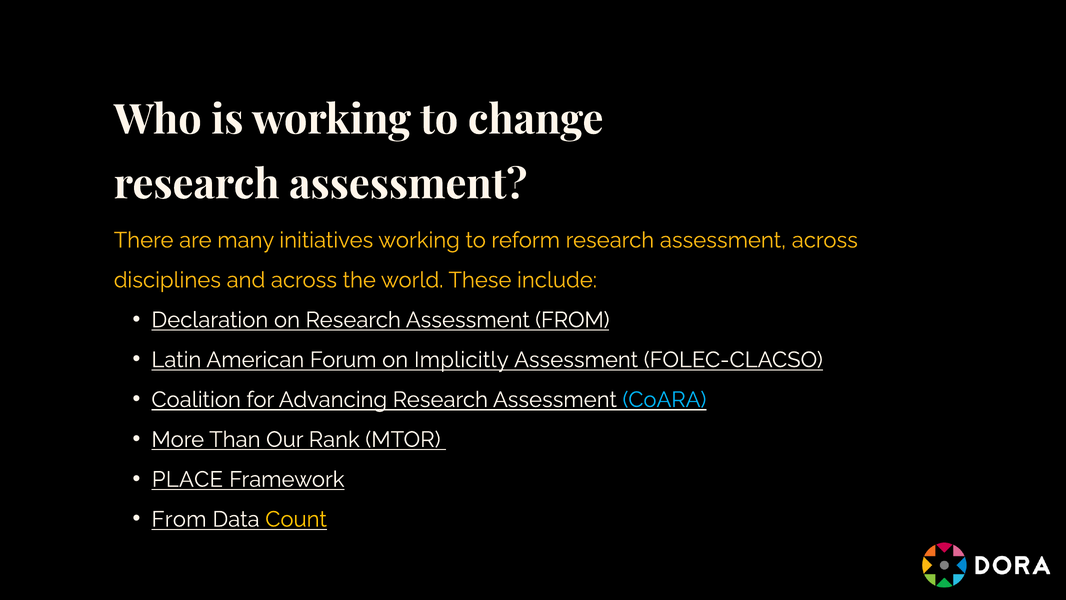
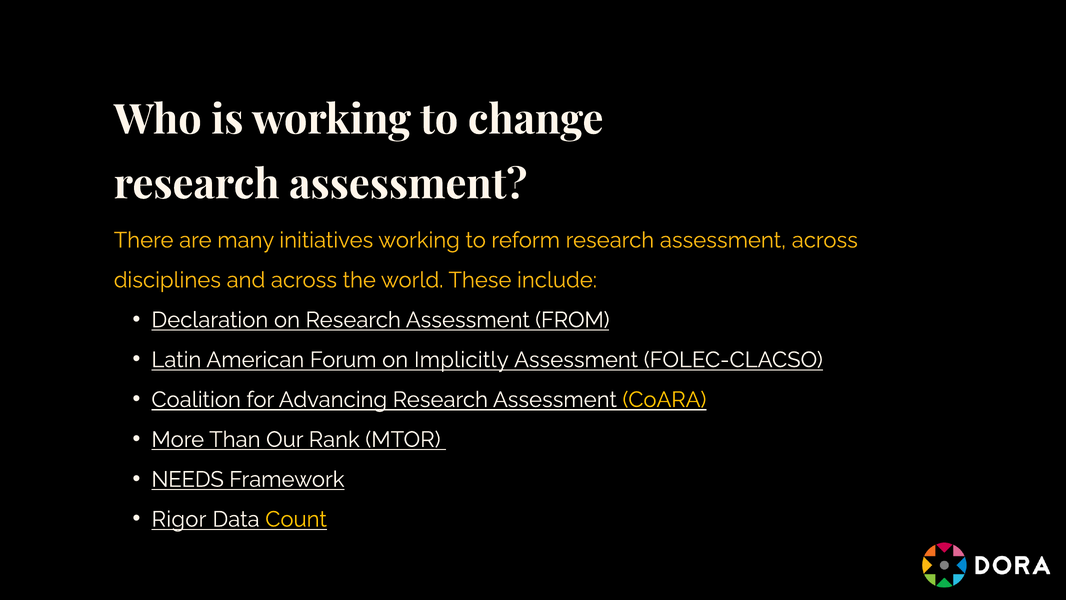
CoARA colour: light blue -> yellow
PLACE: PLACE -> NEEDS
From at (179, 519): From -> Rigor
